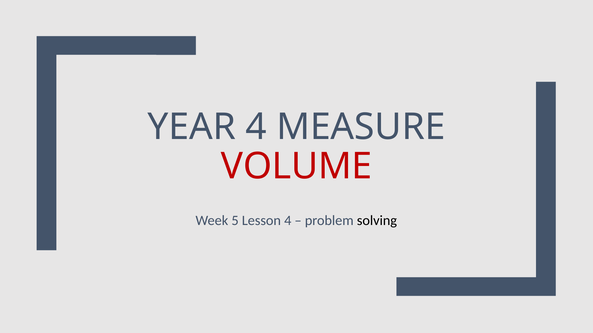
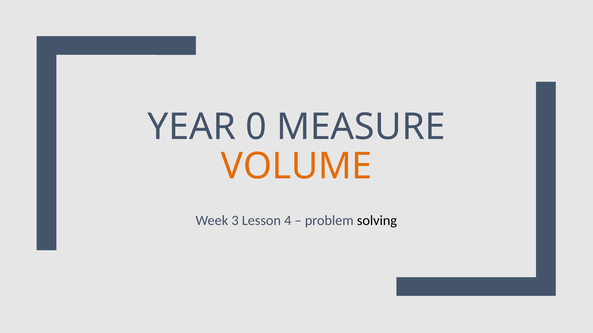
YEAR 4: 4 -> 0
VOLUME colour: red -> orange
5: 5 -> 3
